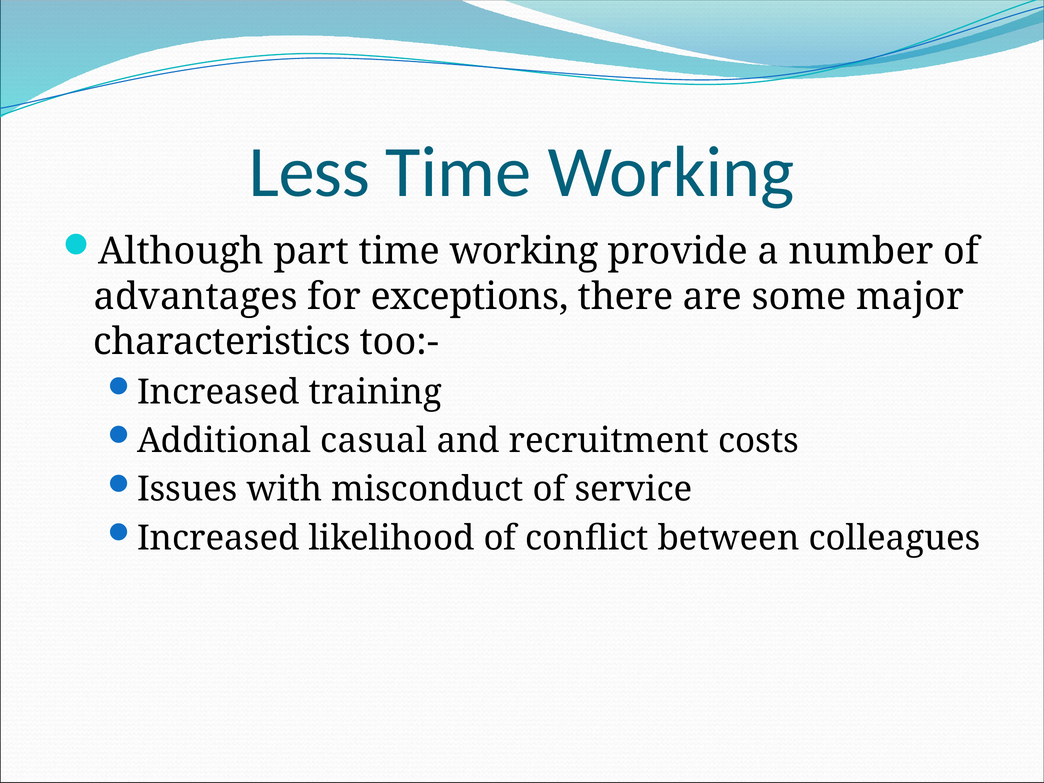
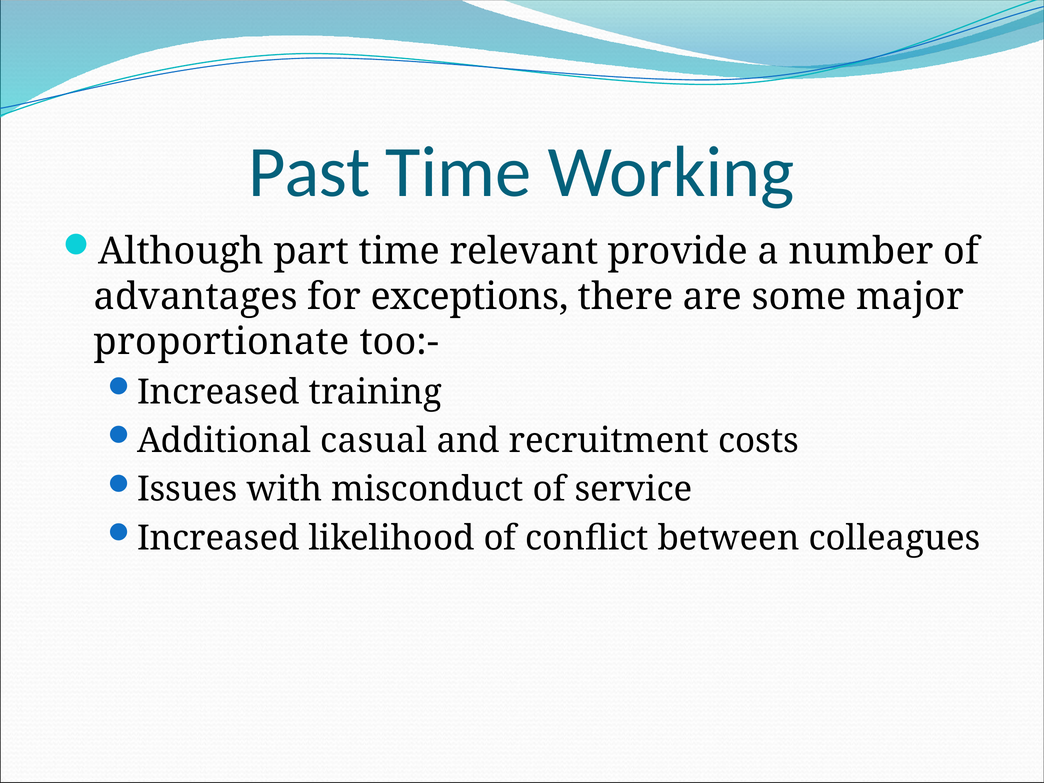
Less: Less -> Past
part time working: working -> relevant
characteristics: characteristics -> proportionate
